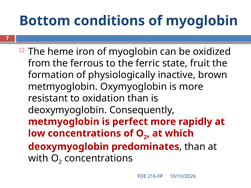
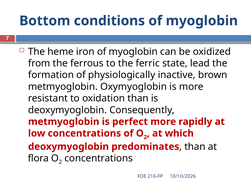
fruit: fruit -> lead
with: with -> flora
